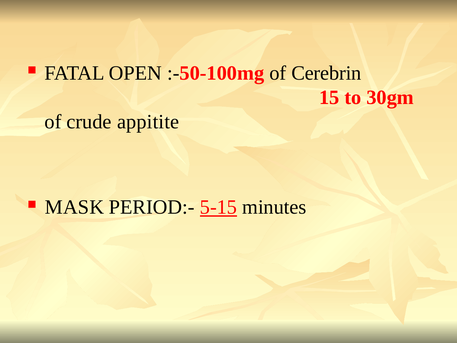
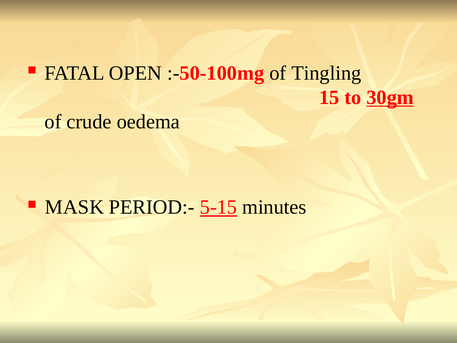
Cerebrin: Cerebrin -> Tingling
30gm underline: none -> present
appitite: appitite -> oedema
